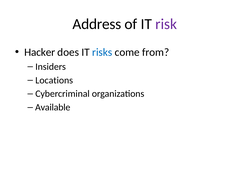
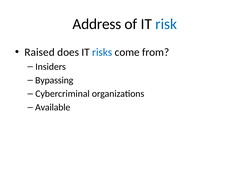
risk colour: purple -> blue
Hacker: Hacker -> Raised
Locations: Locations -> Bypassing
